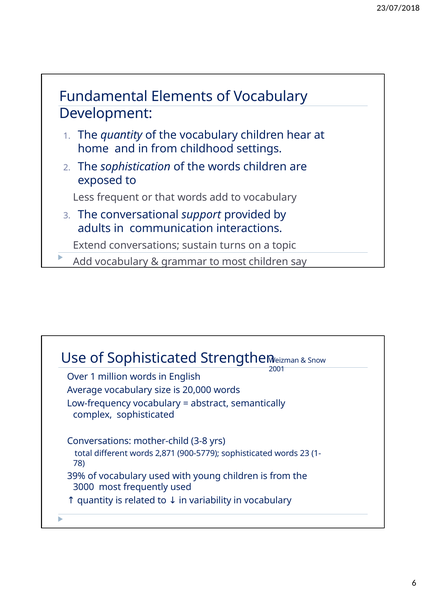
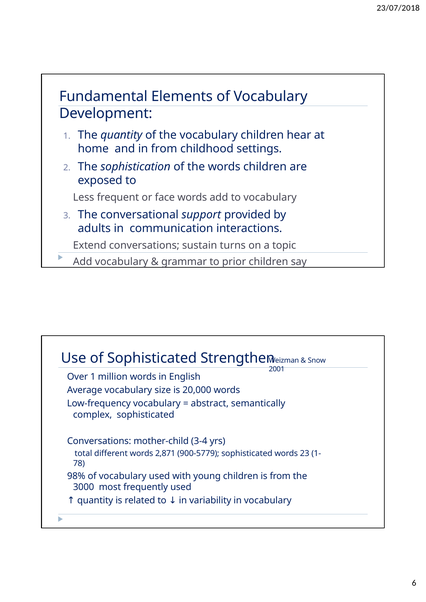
that: that -> face
to most: most -> prior
3-8: 3-8 -> 3-4
39%: 39% -> 98%
